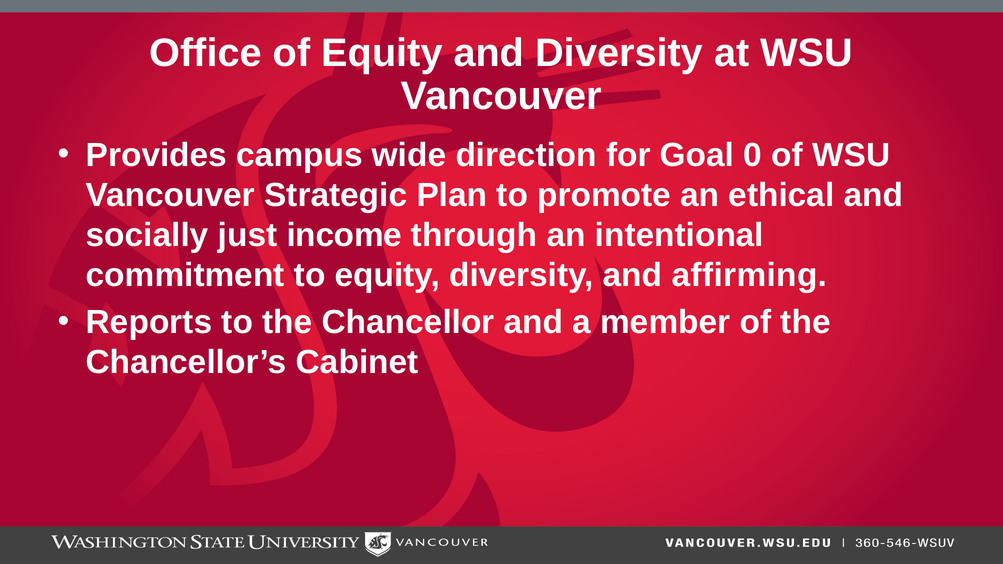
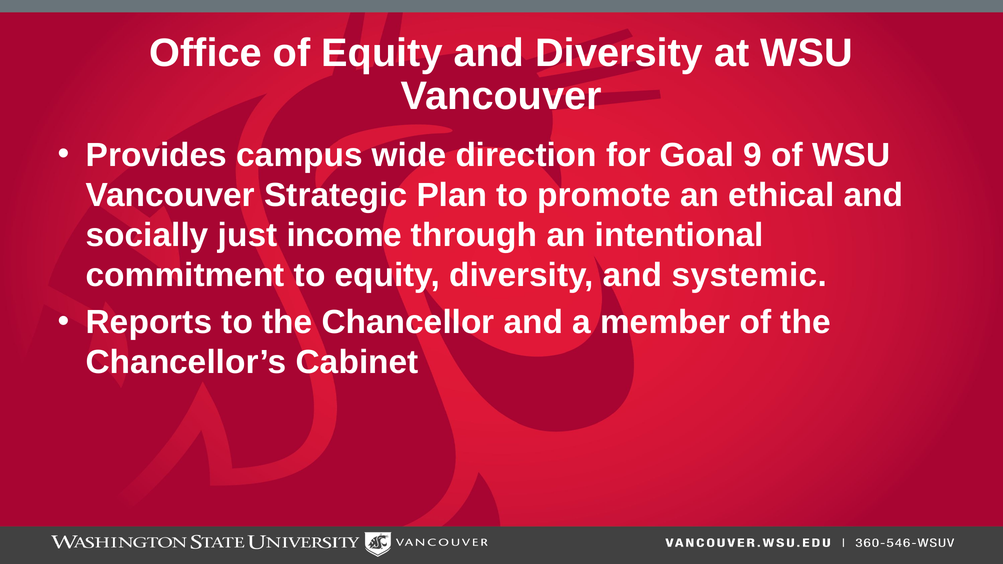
0: 0 -> 9
affirming: affirming -> systemic
